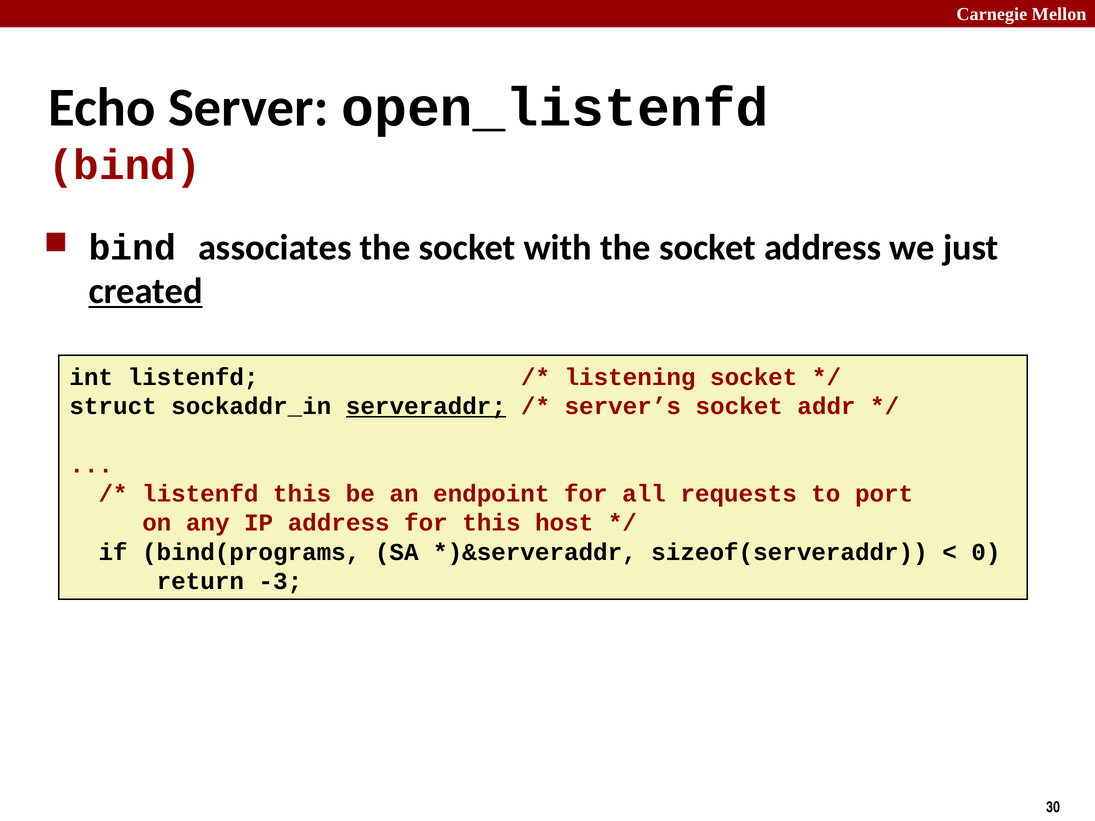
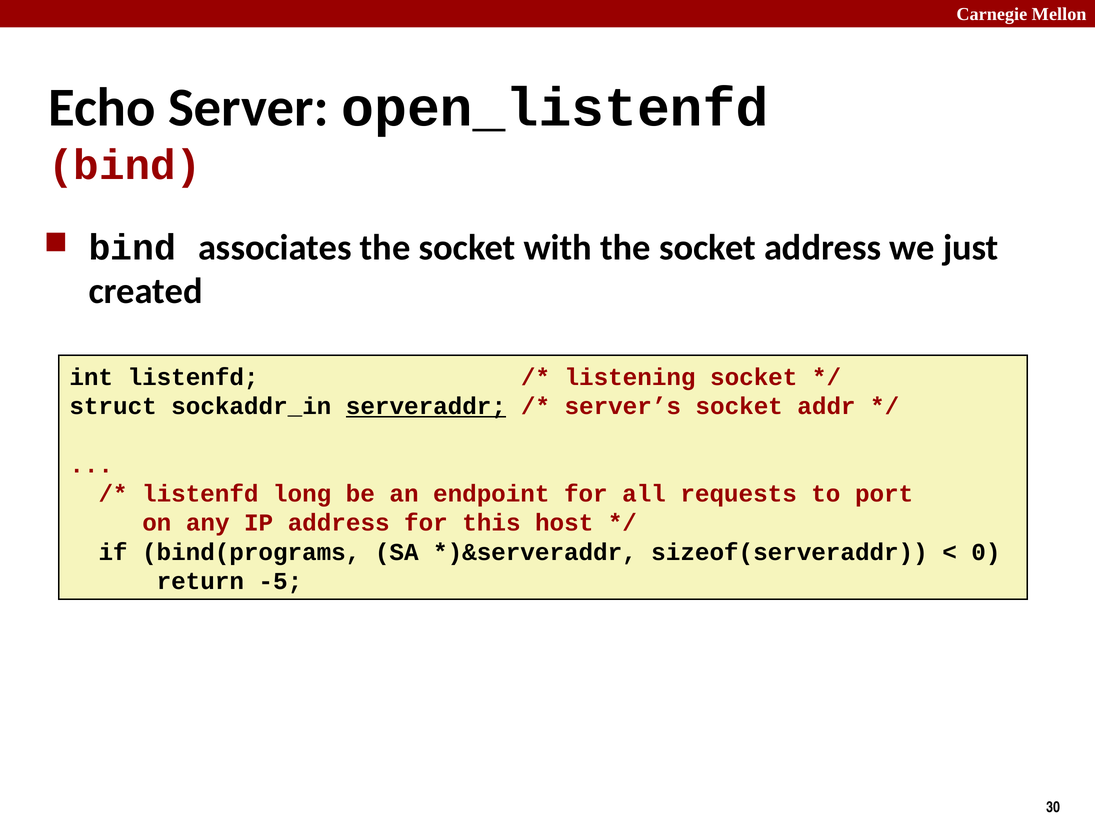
created underline: present -> none
listenfd this: this -> long
-3: -3 -> -5
